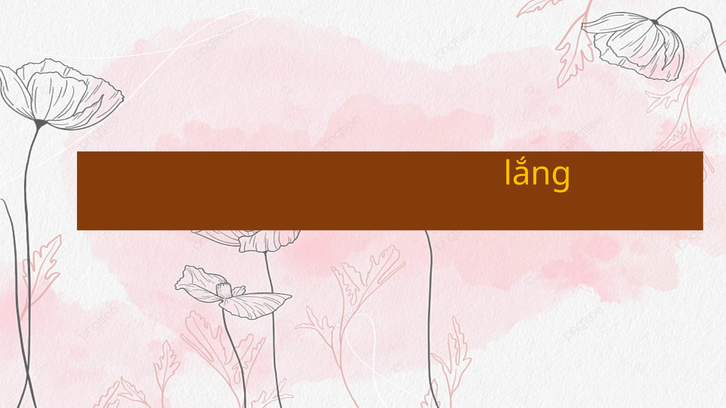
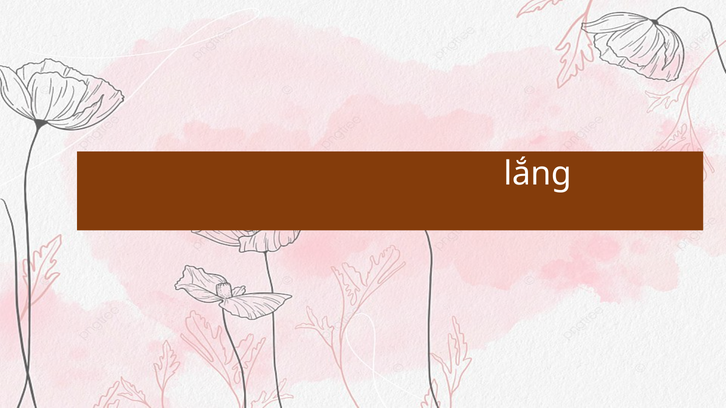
lắng colour: yellow -> white
